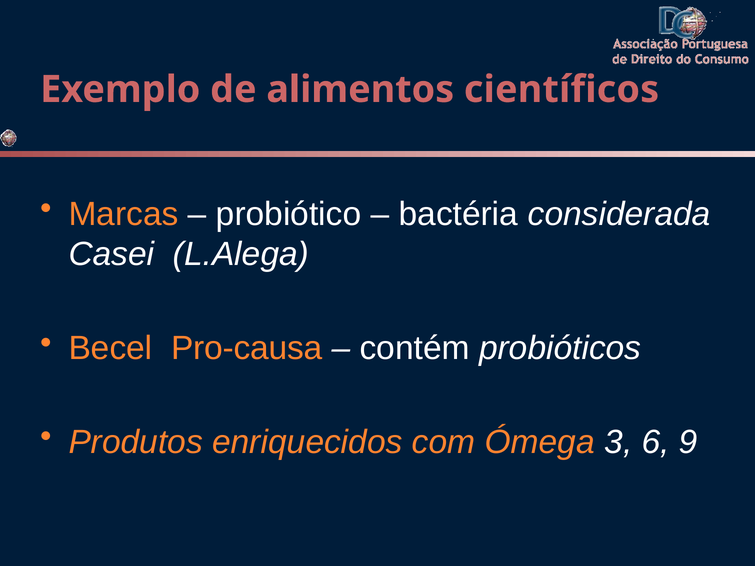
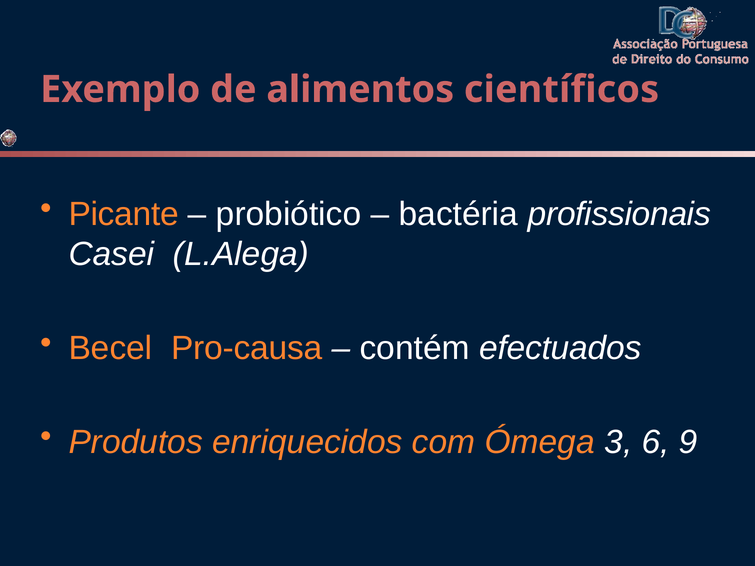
Marcas: Marcas -> Picante
considerada: considerada -> profissionais
probióticos: probióticos -> efectuados
